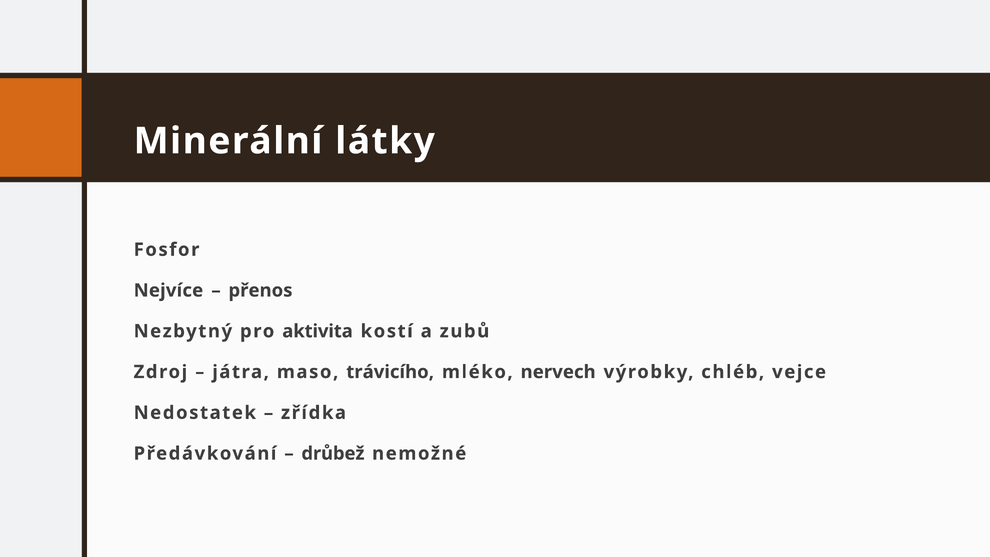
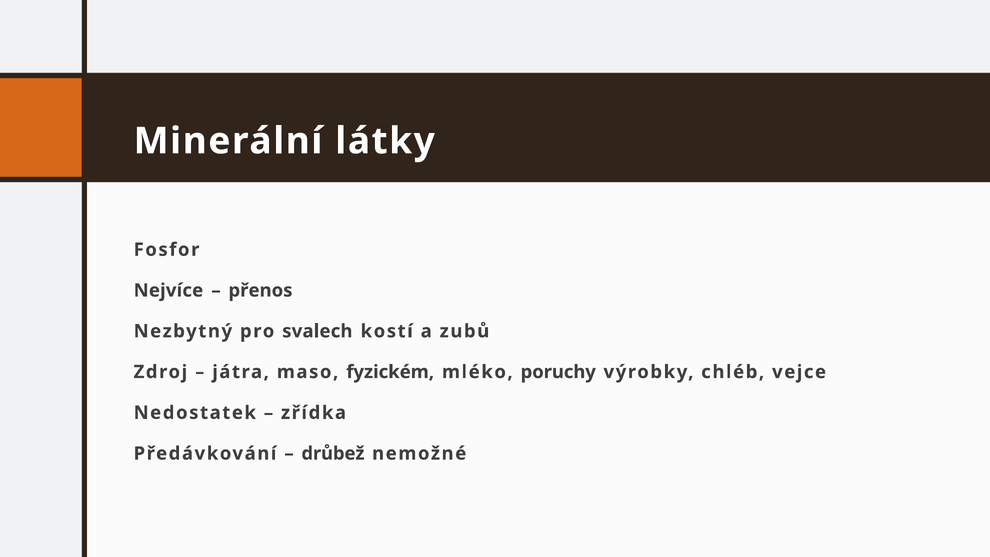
aktivita: aktivita -> svalech
trávicího: trávicího -> fyzickém
nervech: nervech -> poruchy
